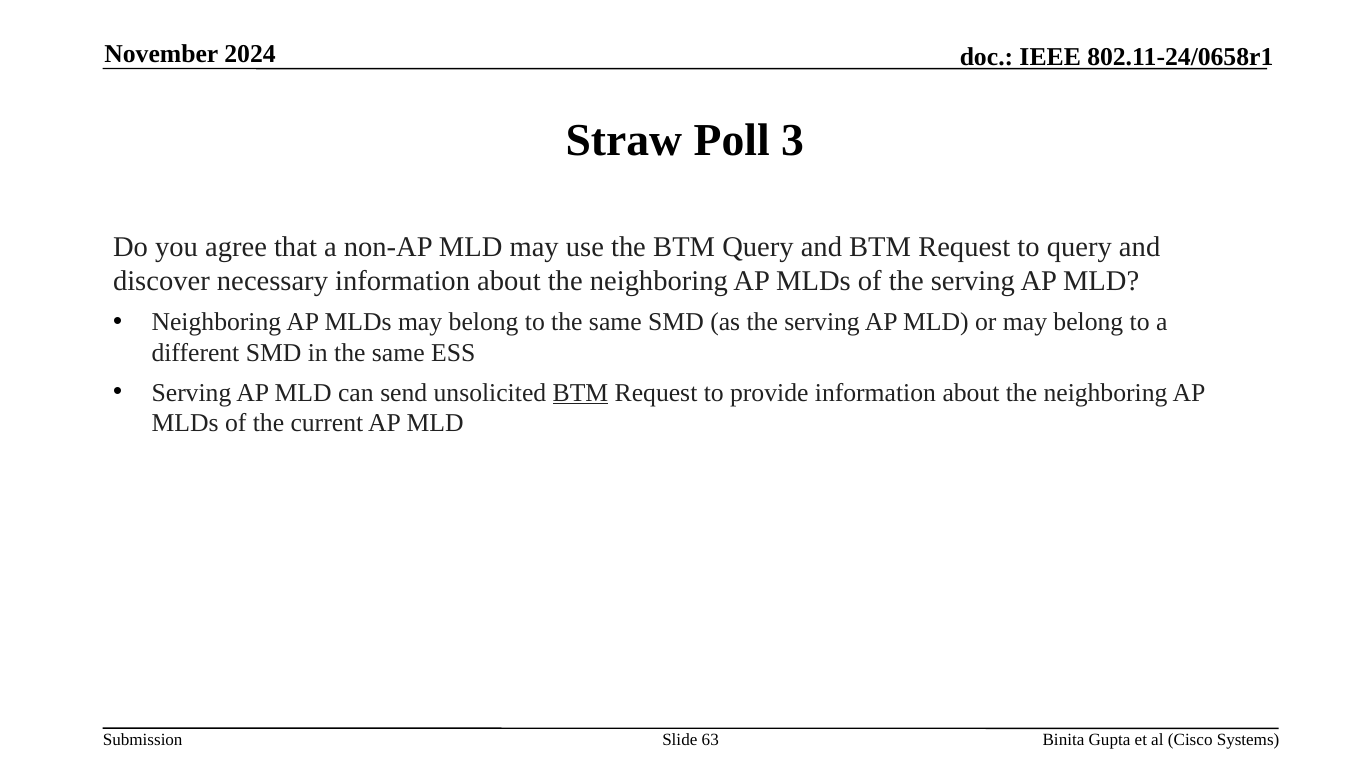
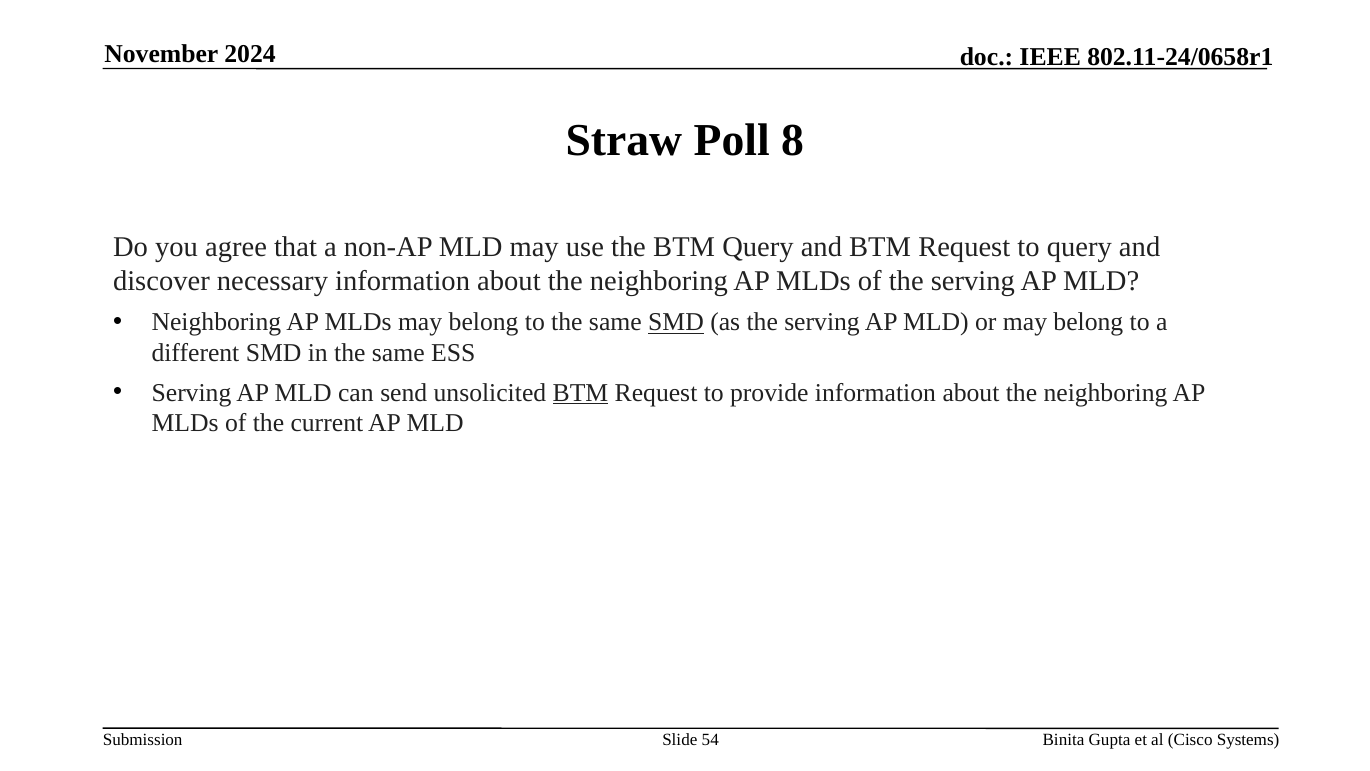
3: 3 -> 8
SMD at (676, 322) underline: none -> present
63: 63 -> 54
